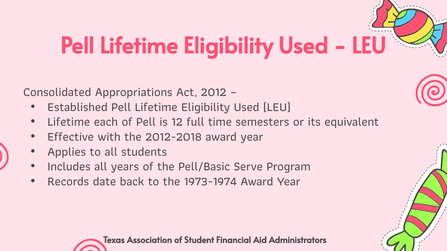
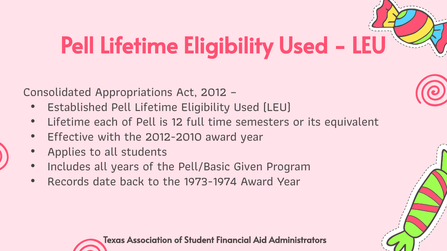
2012-2018: 2012-2018 -> 2012-2010
Serve: Serve -> Given
